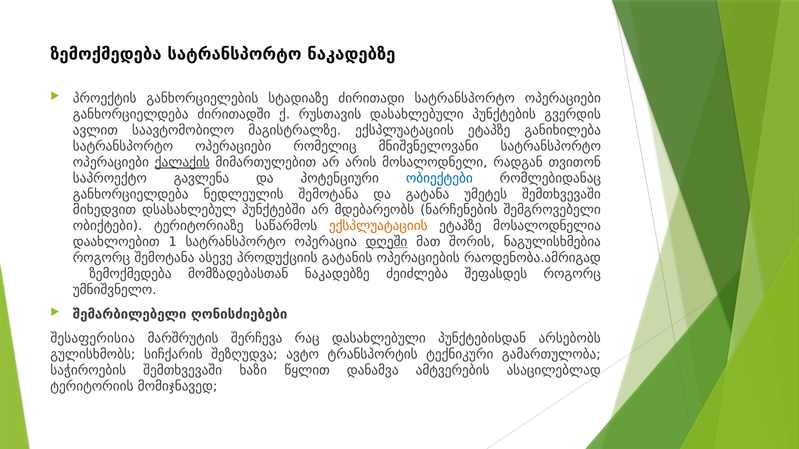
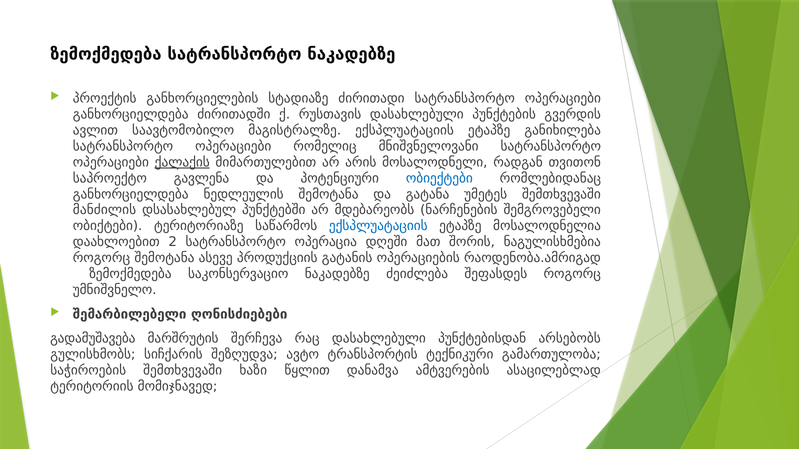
მიხედვით: მიხედვით -> მანძილის
ექსპლუატაციის at (378, 226) colour: orange -> blue
1: 1 -> 2
დღეში underline: present -> none
მომზადებასთან: მომზადებასთან -> საკონსერვაციო
შესაფერისია: შესაფერისია -> გადამუშავება
